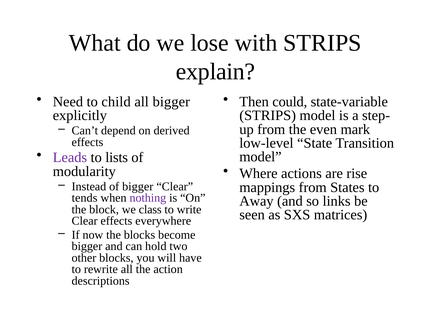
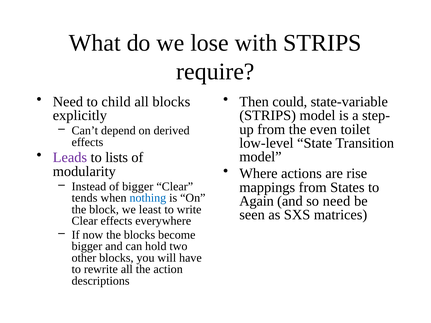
explain: explain -> require
all bigger: bigger -> blocks
mark: mark -> toilet
nothing colour: purple -> blue
Away: Away -> Again
so links: links -> need
class: class -> least
